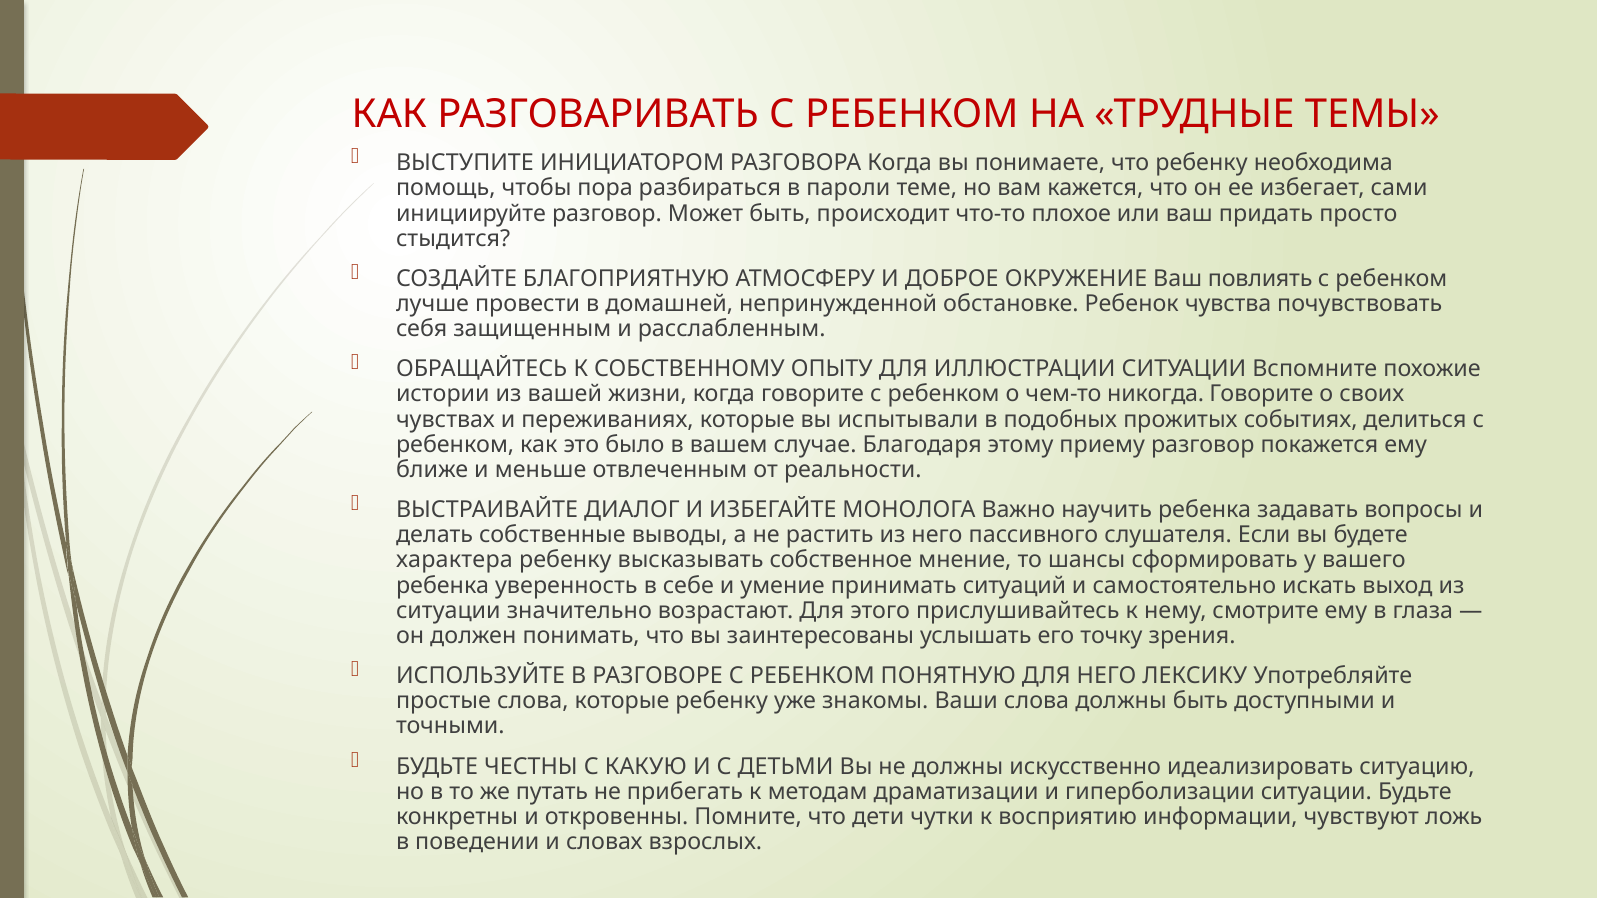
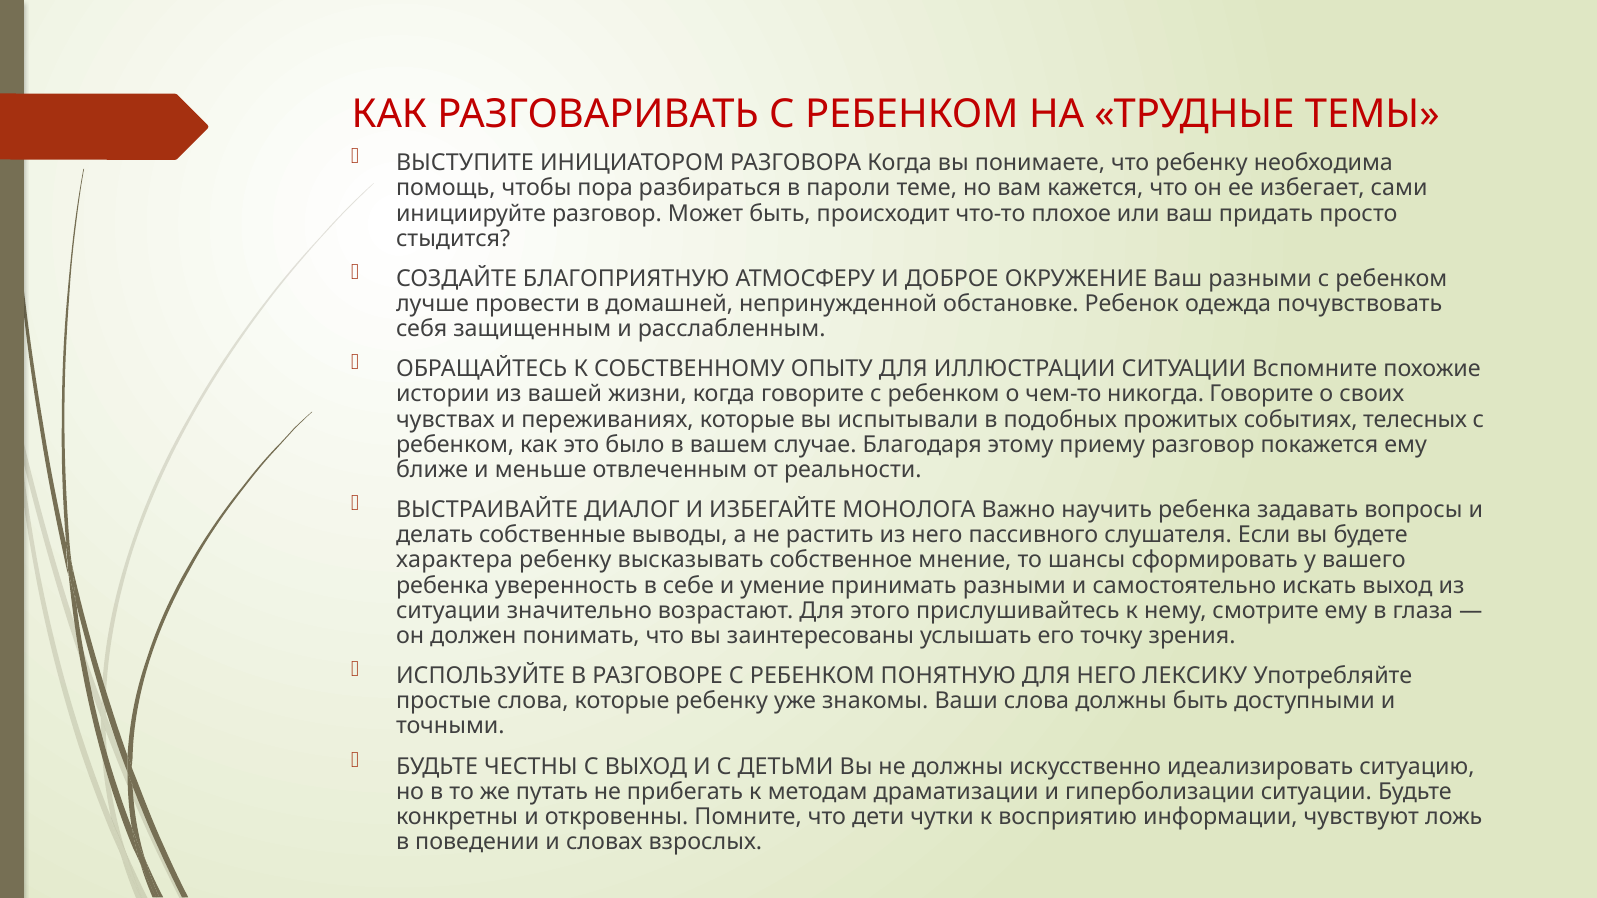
Ваш повлиять: повлиять -> разными
чувства: чувства -> одежда
делиться: делиться -> телесных
принимать ситуаций: ситуаций -> разными
С КАКУЮ: КАКУЮ -> ВЫХОД
